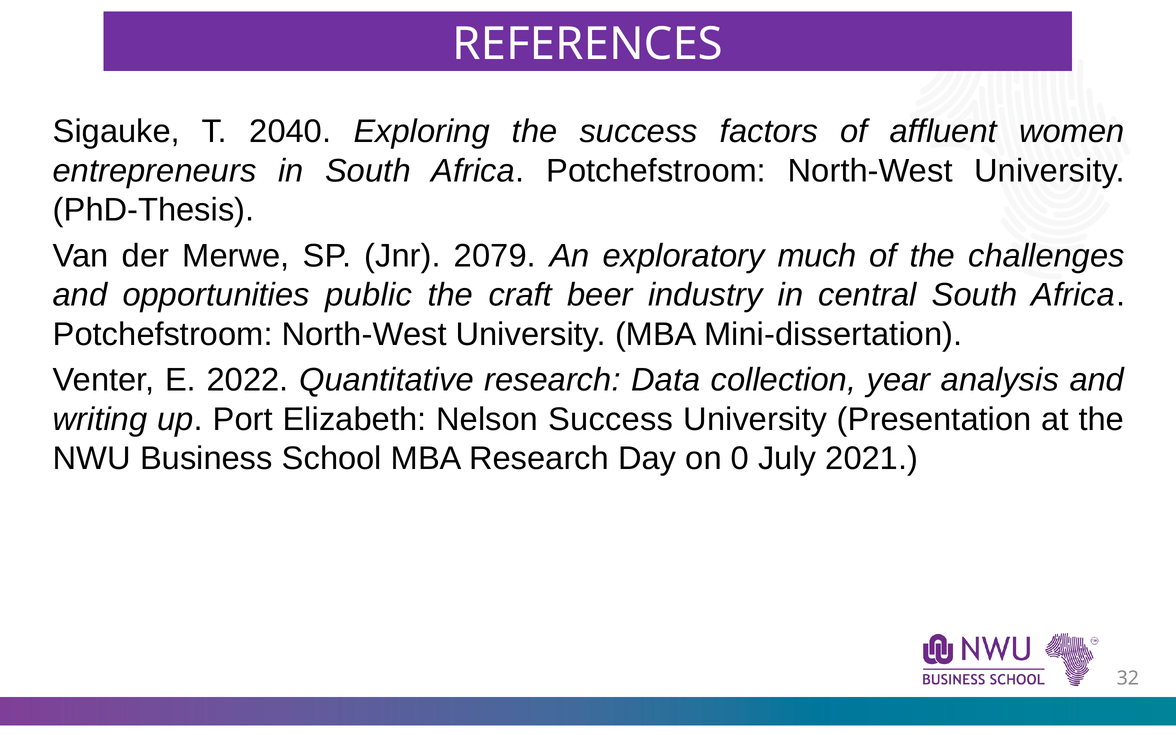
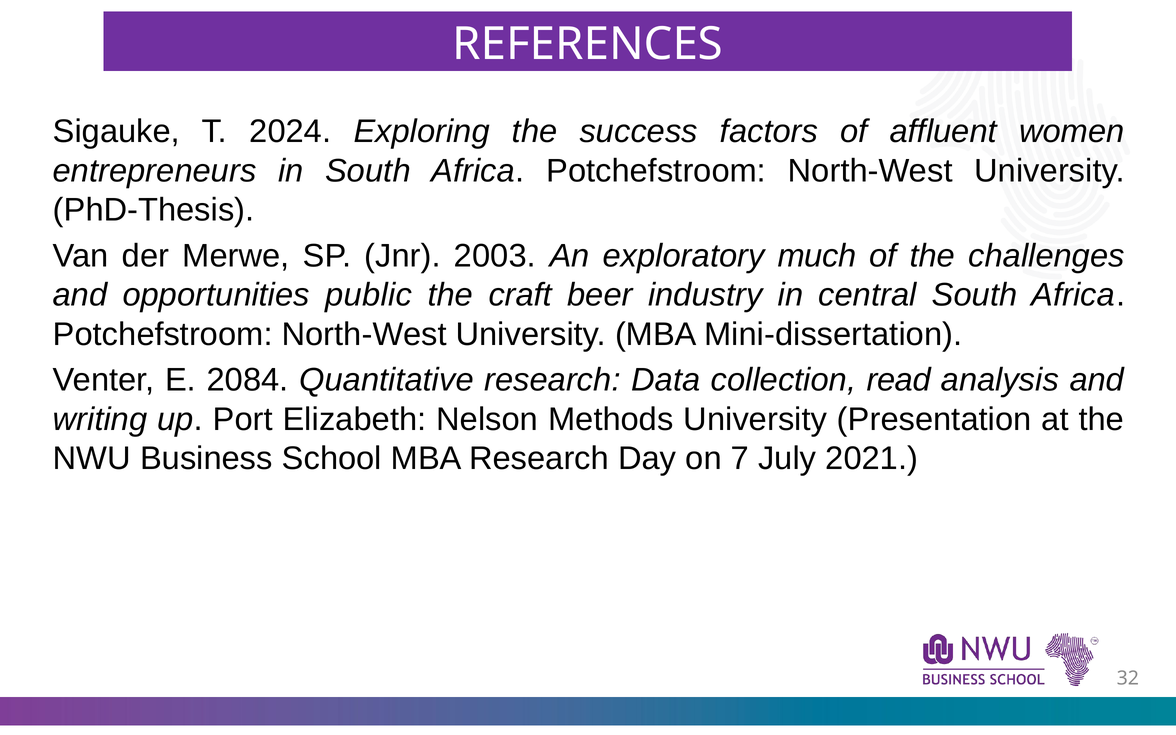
2040: 2040 -> 2024
2079: 2079 -> 2003
2022: 2022 -> 2084
year: year -> read
Nelson Success: Success -> Methods
0: 0 -> 7
